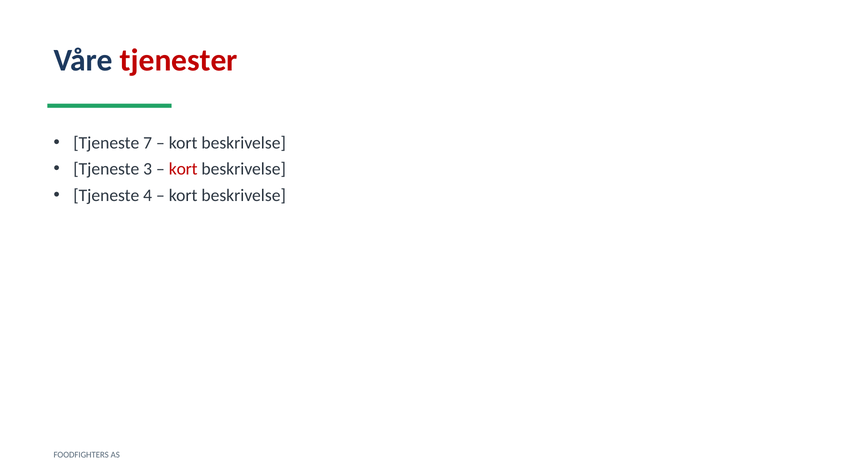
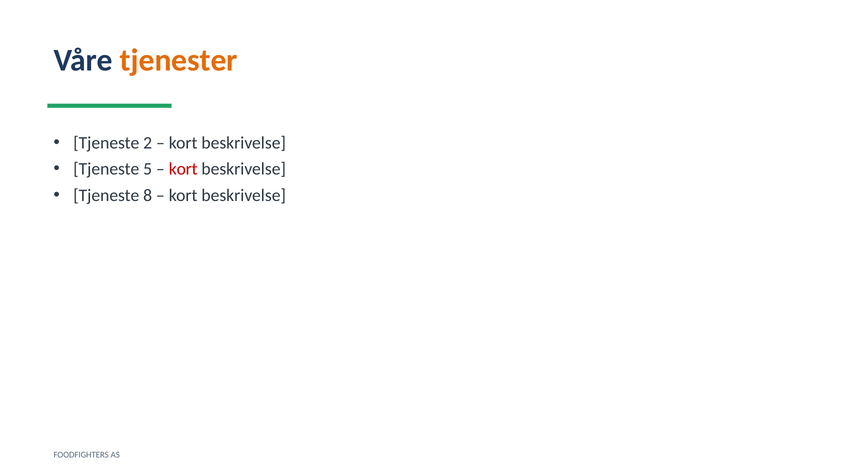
tjenester colour: red -> orange
7: 7 -> 2
3: 3 -> 5
4: 4 -> 8
